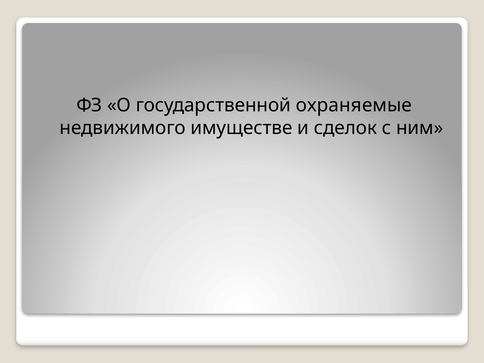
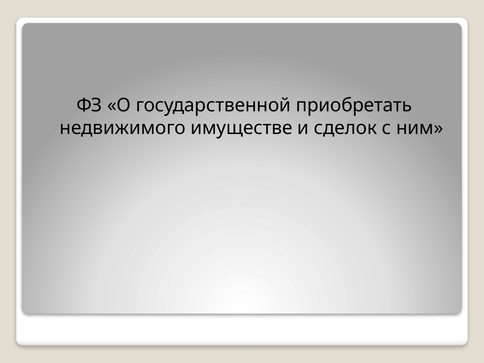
охраняемые: охраняемые -> приобретать
